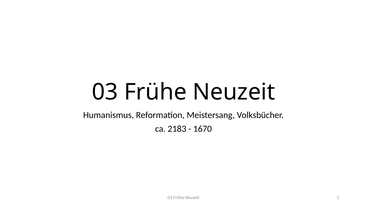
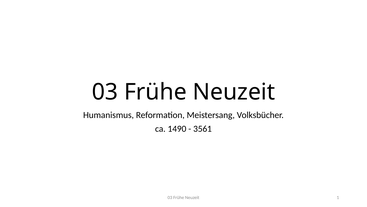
2183: 2183 -> 1490
1670: 1670 -> 3561
